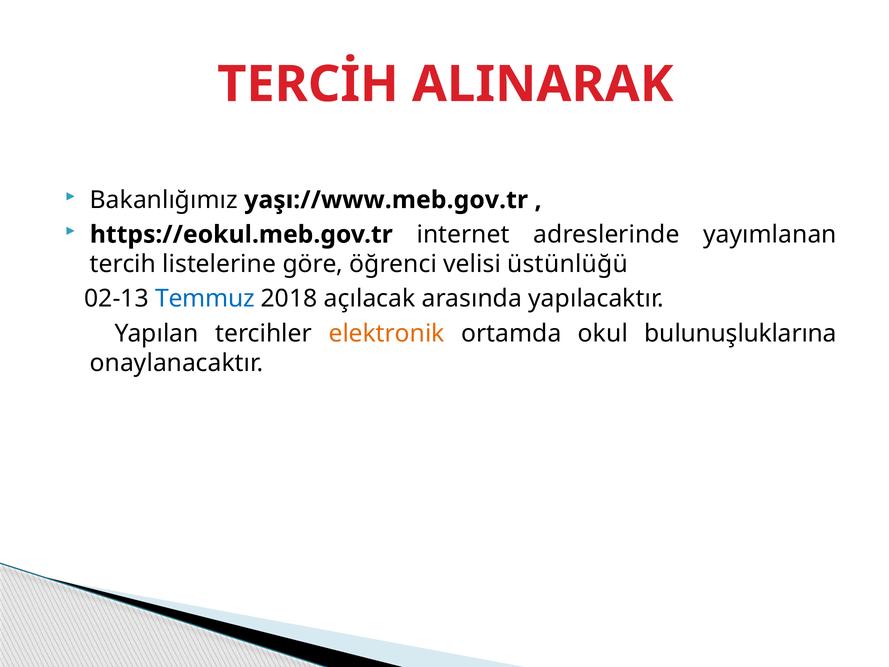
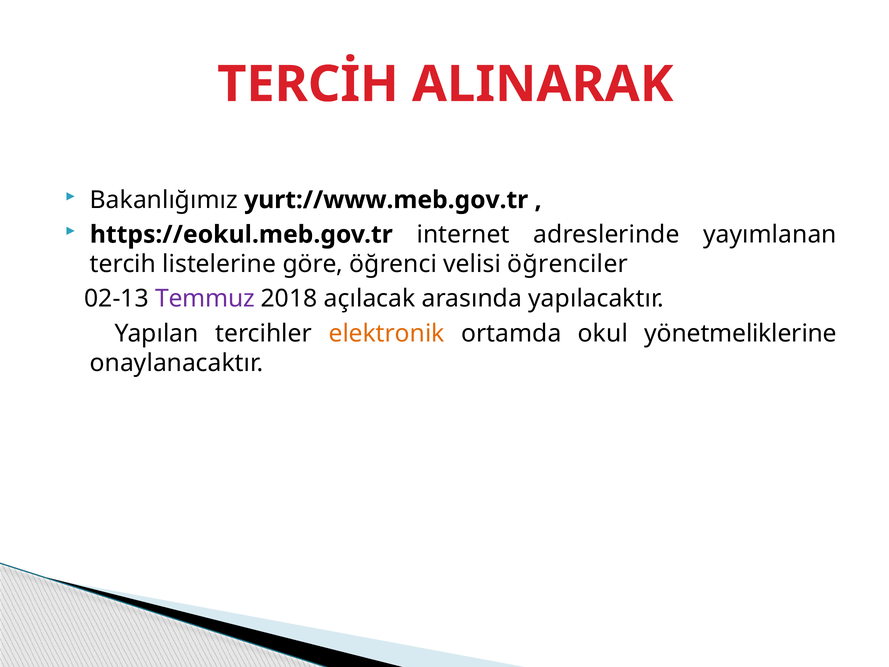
yaşı://www.meb.gov.tr: yaşı://www.meb.gov.tr -> yurt://www.meb.gov.tr
üstünlüğü: üstünlüğü -> öğrenciler
Temmuz colour: blue -> purple
bulunuşluklarına: bulunuşluklarına -> yönetmeliklerine
